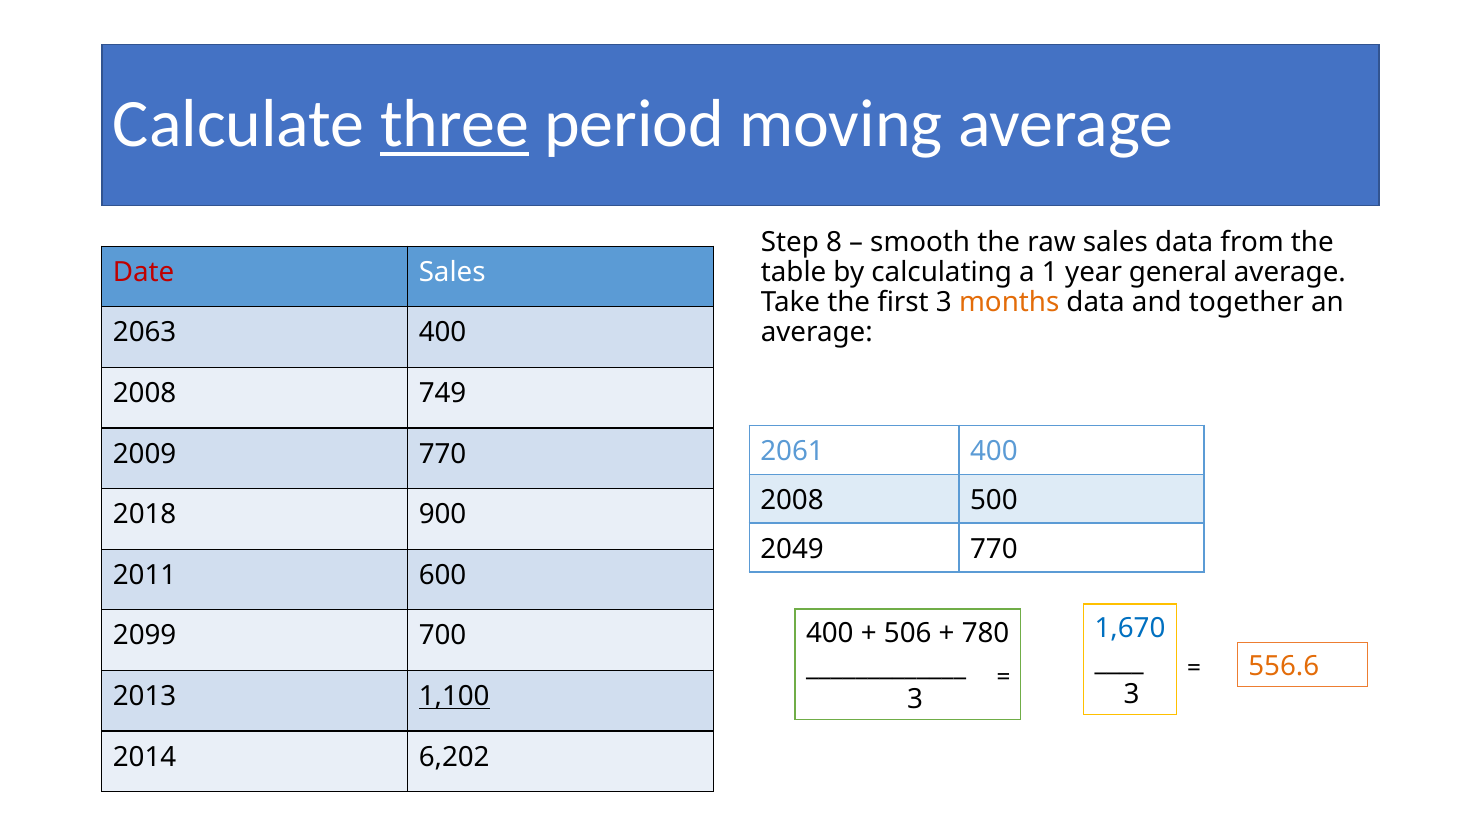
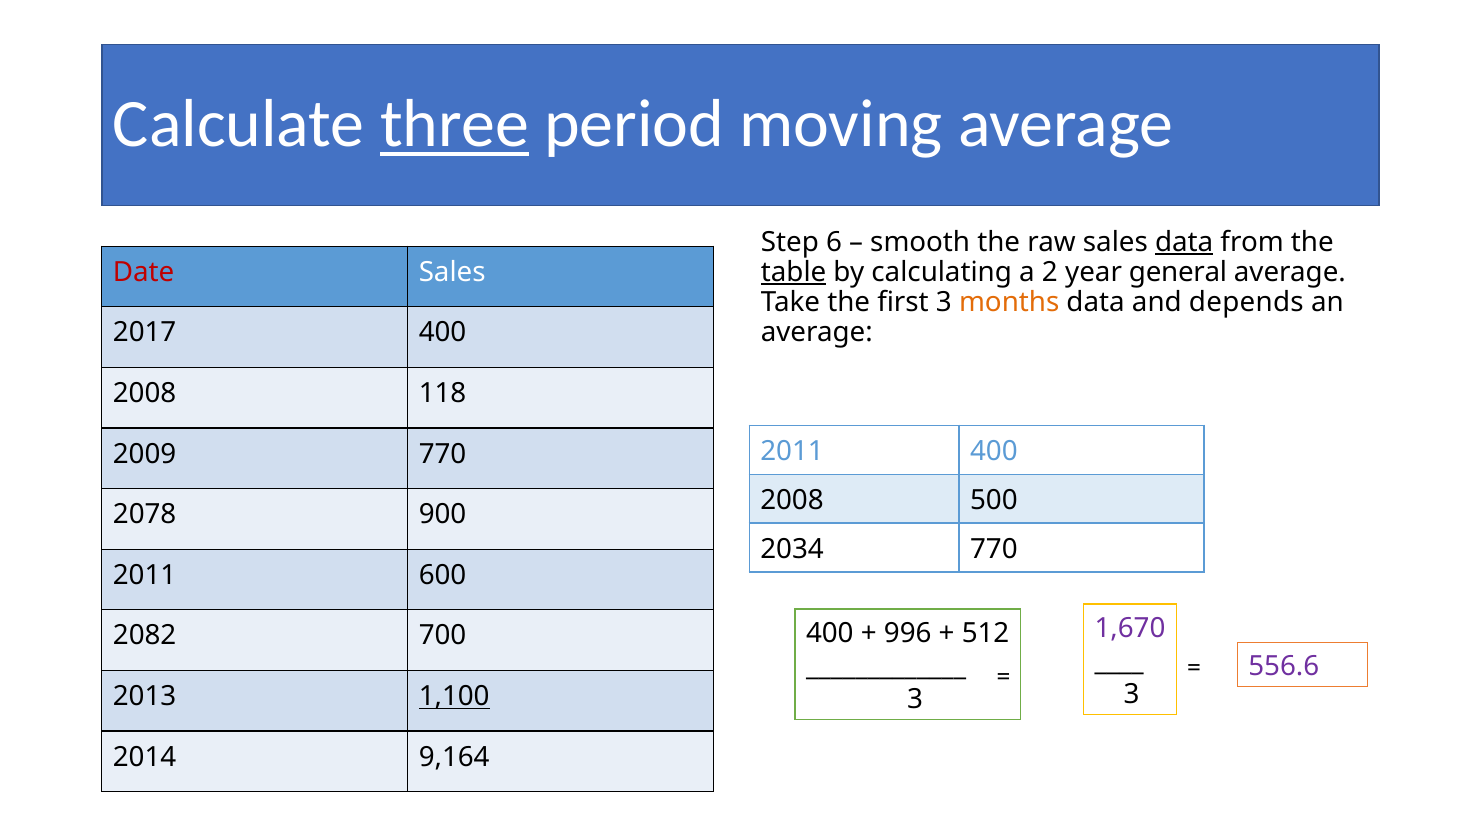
8: 8 -> 6
data at (1184, 242) underline: none -> present
table underline: none -> present
1: 1 -> 2
together: together -> depends
2063: 2063 -> 2017
749: 749 -> 118
2061 at (792, 451): 2061 -> 2011
2018: 2018 -> 2078
2049: 2049 -> 2034
1,670 colour: blue -> purple
506: 506 -> 996
780: 780 -> 512
2099: 2099 -> 2082
556.6 colour: orange -> purple
6,202: 6,202 -> 9,164
